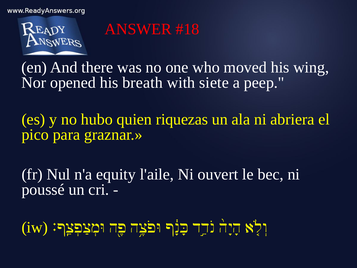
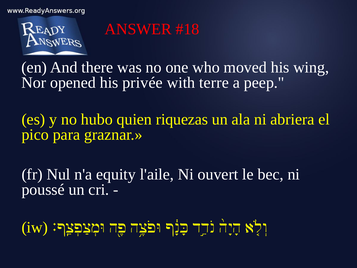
breath: breath -> privée
siete: siete -> terre
